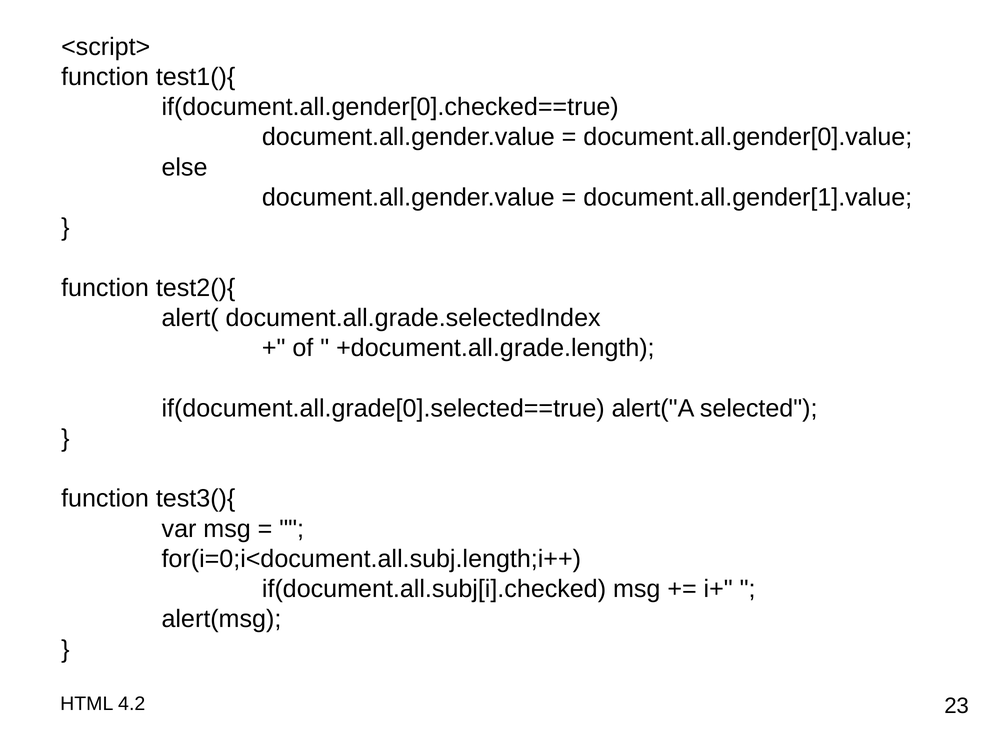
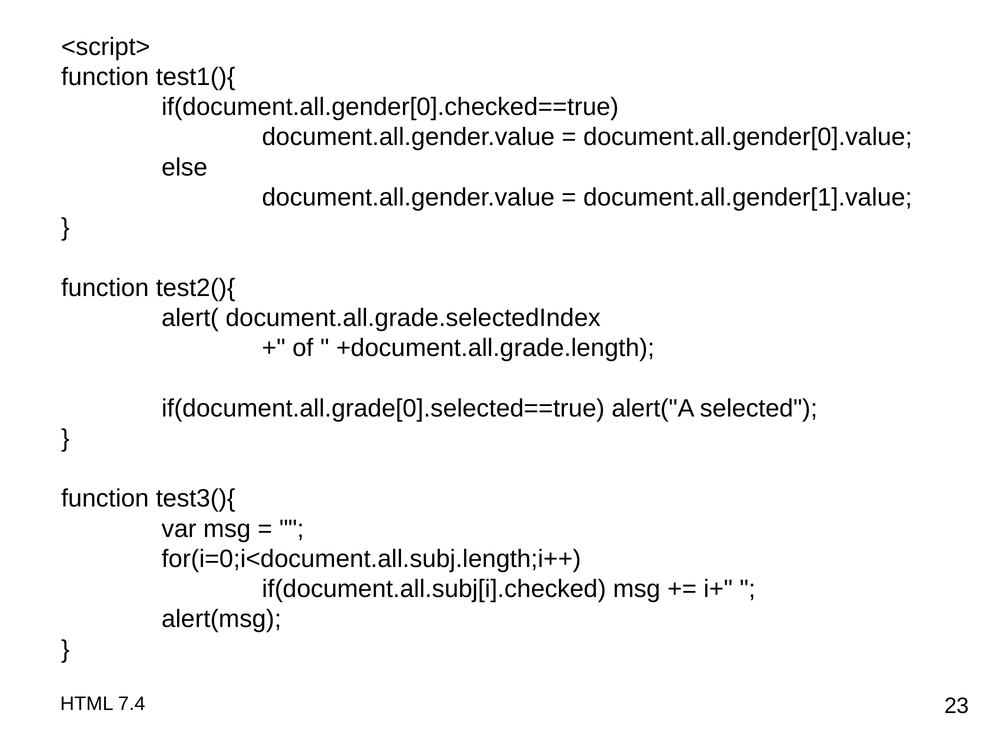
4.2: 4.2 -> 7.4
